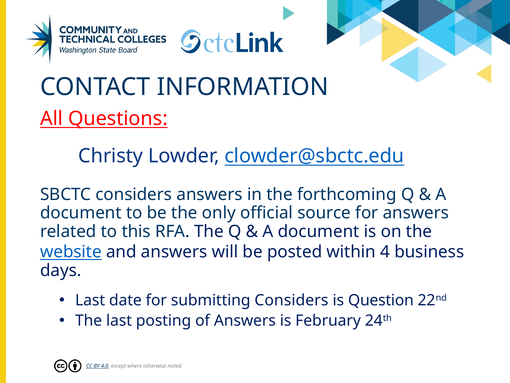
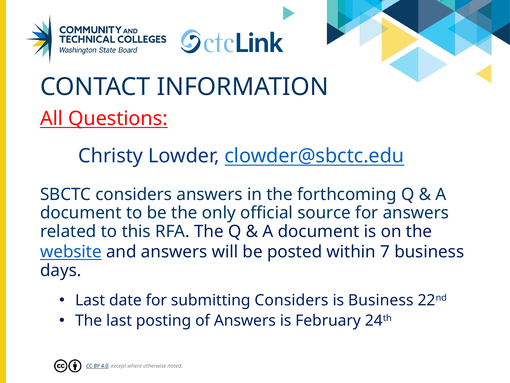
4: 4 -> 7
is Question: Question -> Business
